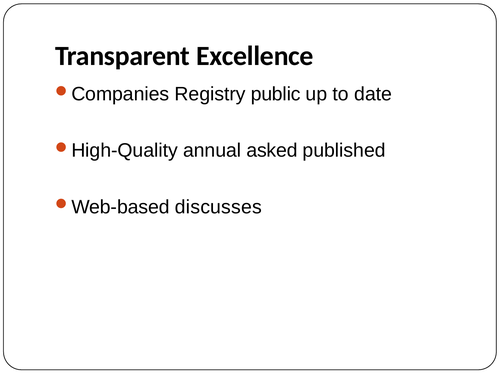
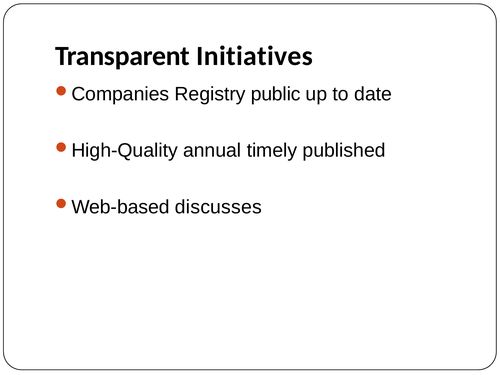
Excellence: Excellence -> Initiatives
asked: asked -> timely
